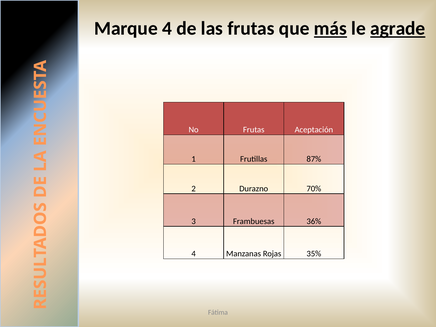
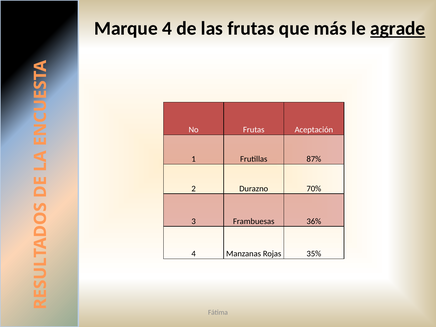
más underline: present -> none
